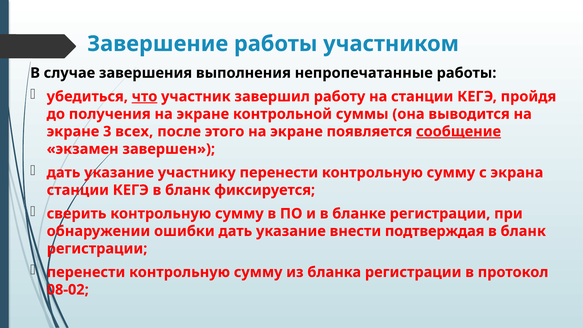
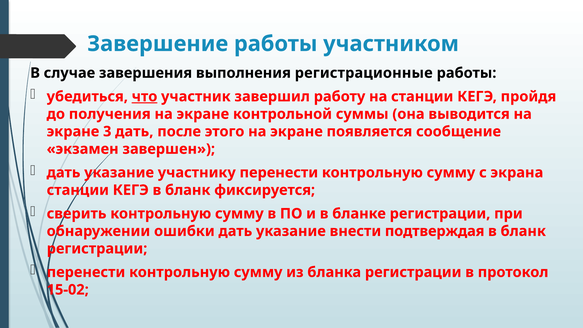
непропечатанные: непропечатанные -> регистрационные
3 всех: всех -> дать
сообщение underline: present -> none
08-02: 08-02 -> 15-02
